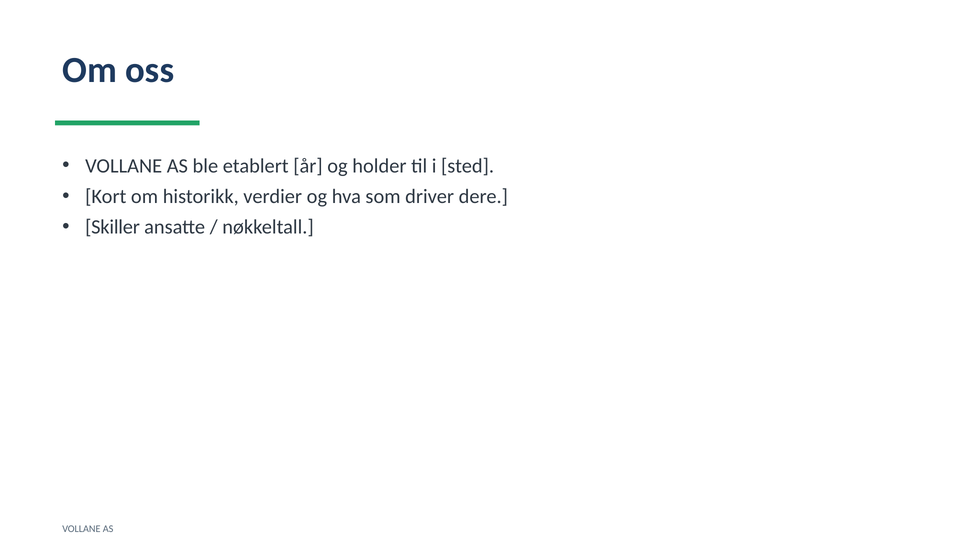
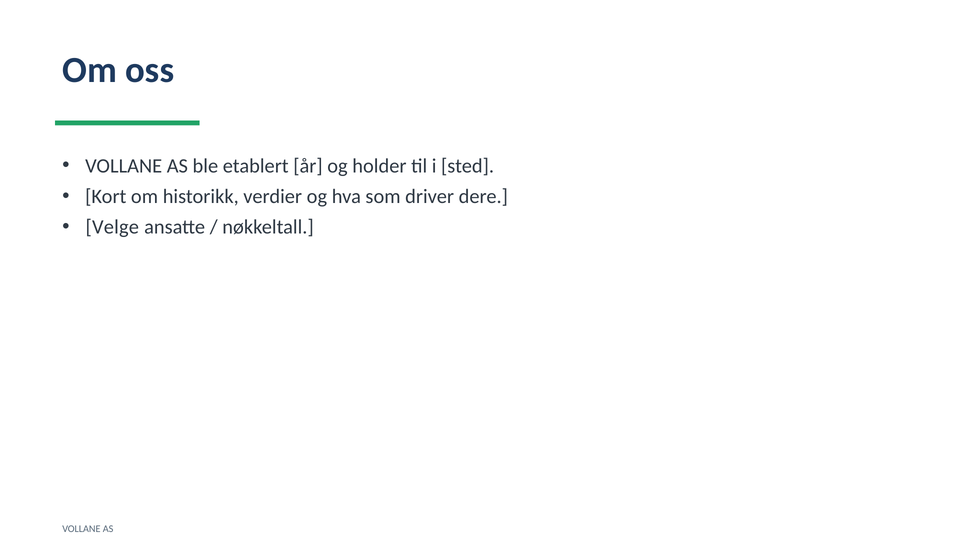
Skiller: Skiller -> Velge
